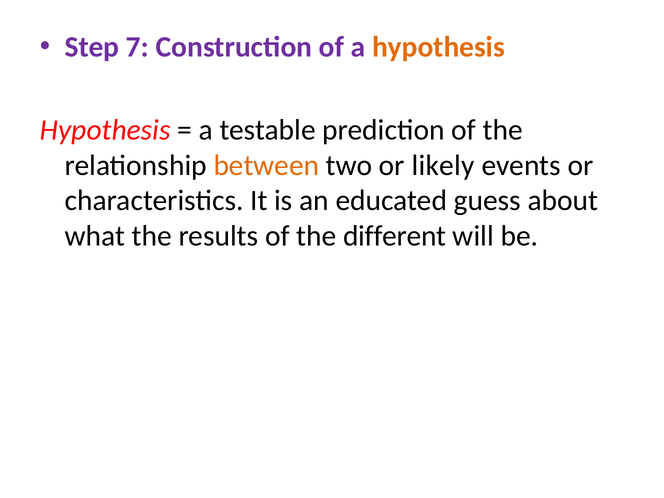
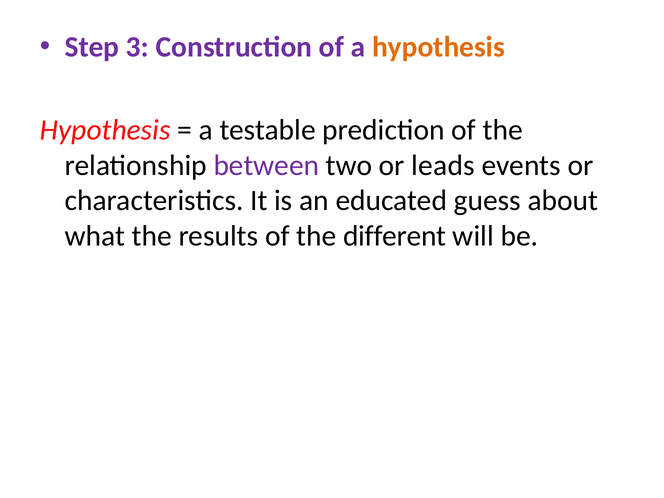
7: 7 -> 3
between colour: orange -> purple
likely: likely -> leads
